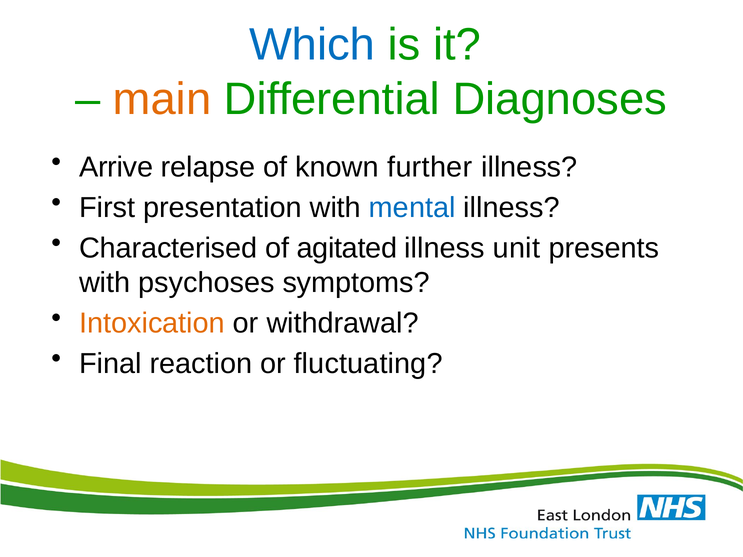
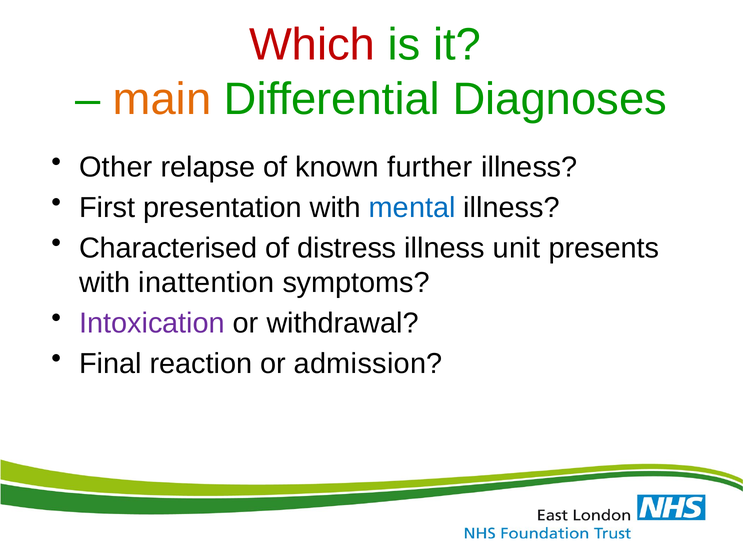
Which colour: blue -> red
Arrive: Arrive -> Other
agitated: agitated -> distress
psychoses: psychoses -> inattention
Intoxication colour: orange -> purple
fluctuating: fluctuating -> admission
